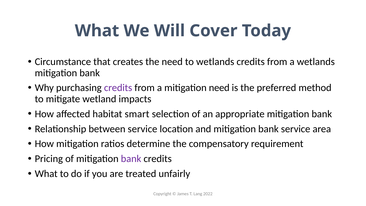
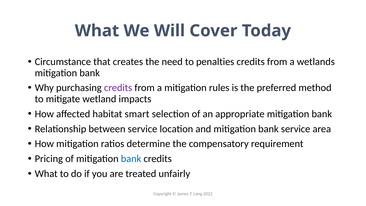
to wetlands: wetlands -> penalties
mitigation need: need -> rules
bank at (131, 159) colour: purple -> blue
